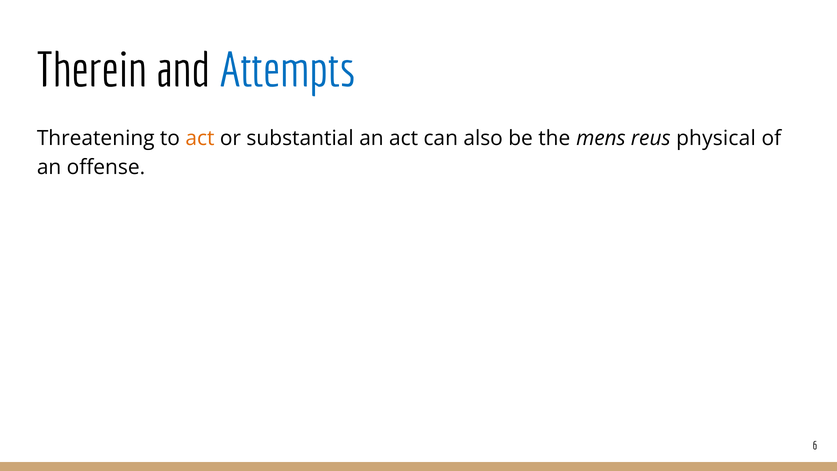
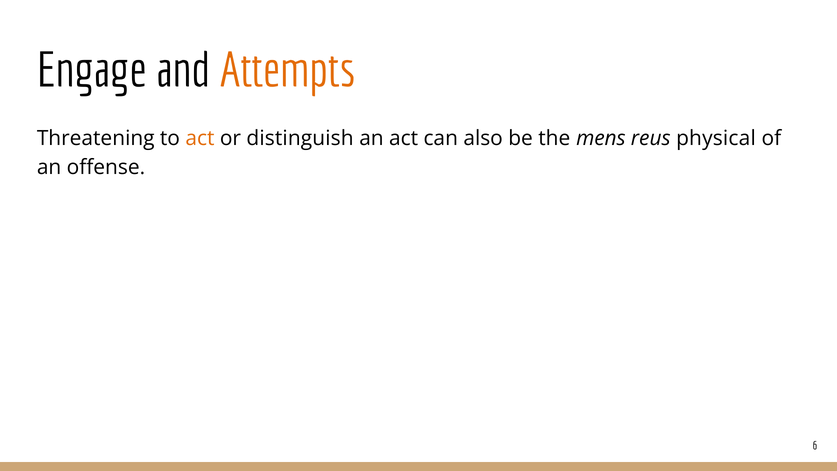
Therein: Therein -> Engage
Attempts colour: blue -> orange
substantial: substantial -> distinguish
